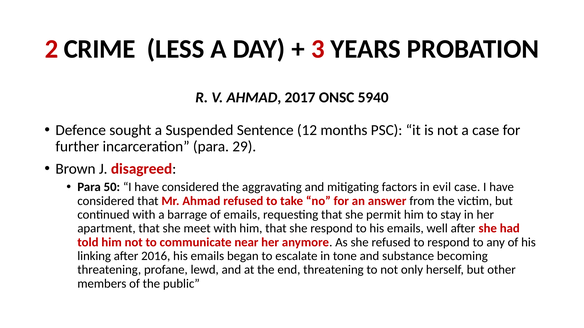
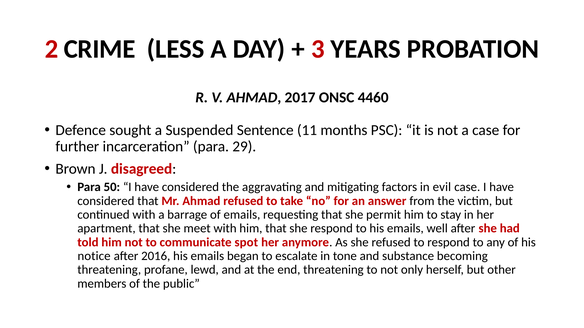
5940: 5940 -> 4460
12: 12 -> 11
near: near -> spot
linking: linking -> notice
